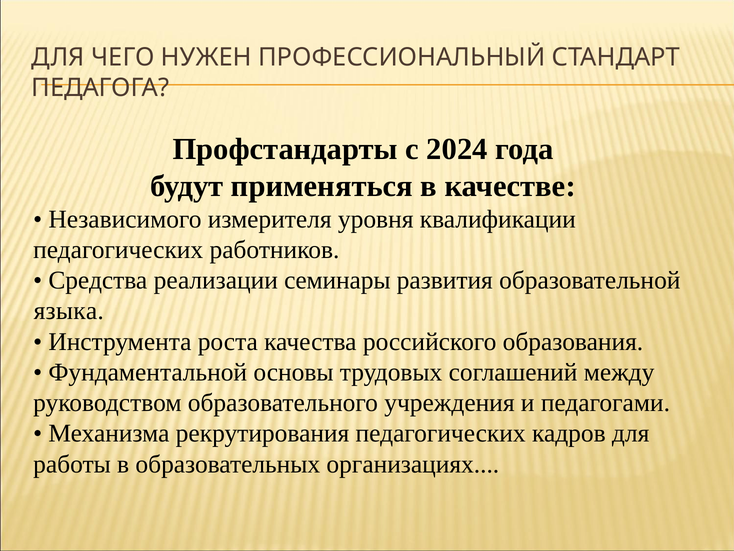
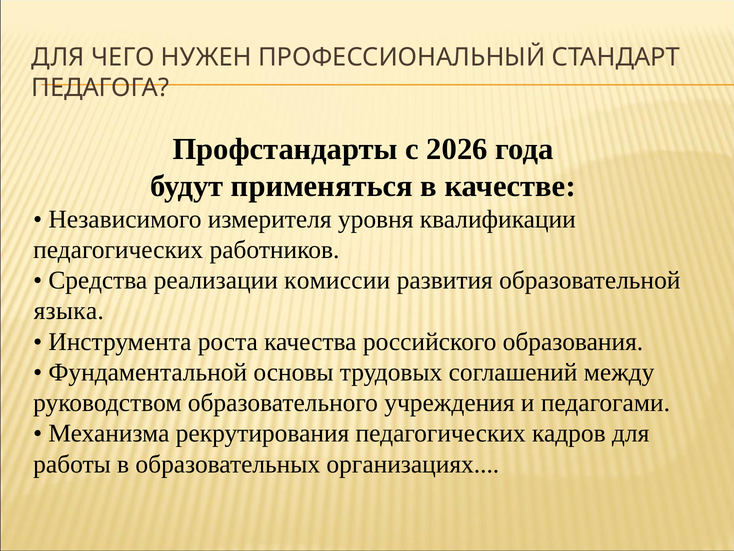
2024: 2024 -> 2026
семинары: семинары -> комиссии
